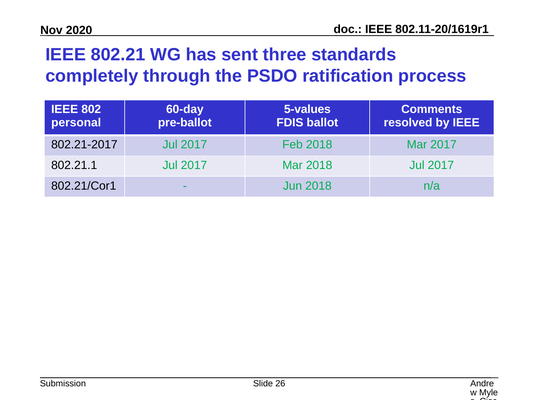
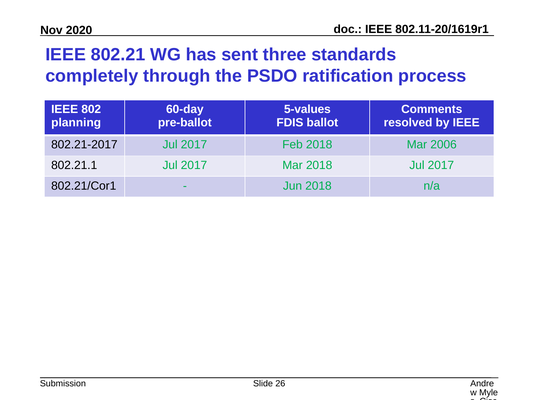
personal: personal -> planning
Mar 2017: 2017 -> 2006
